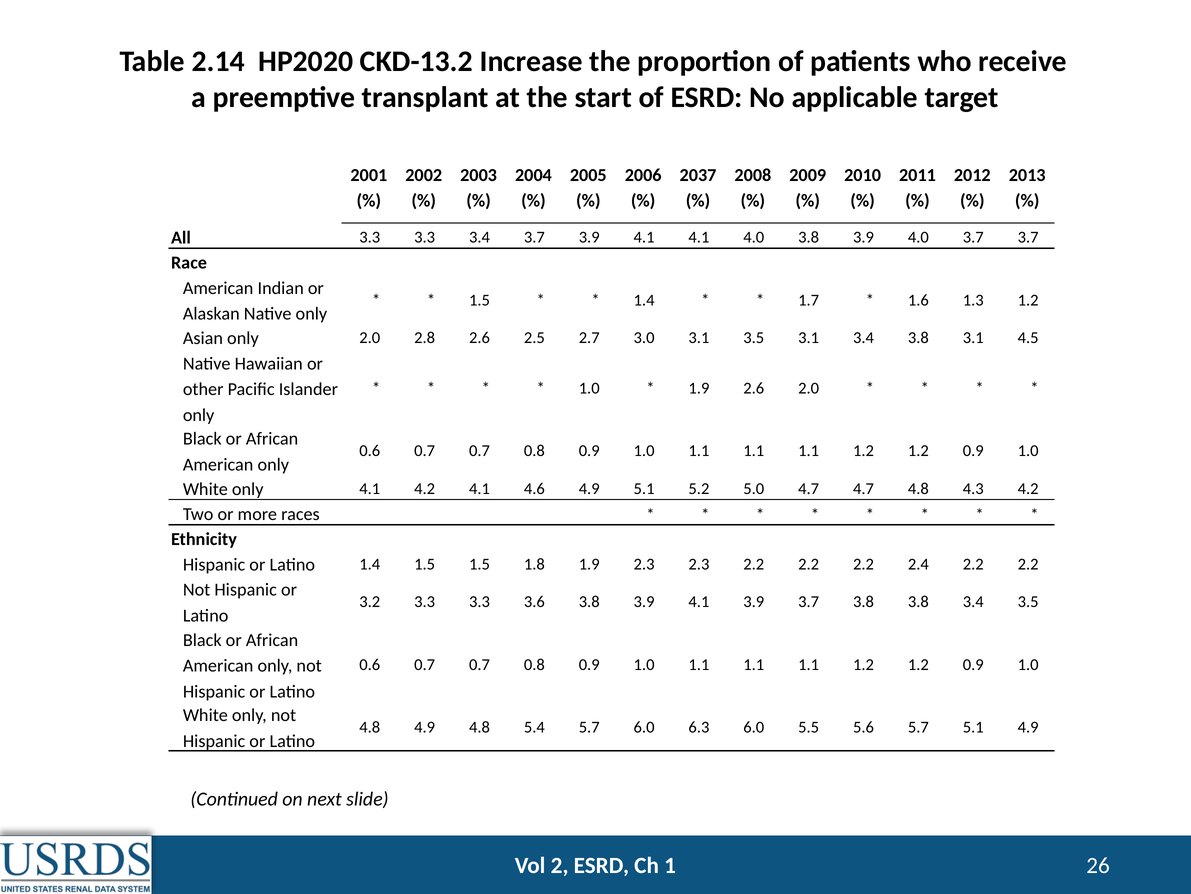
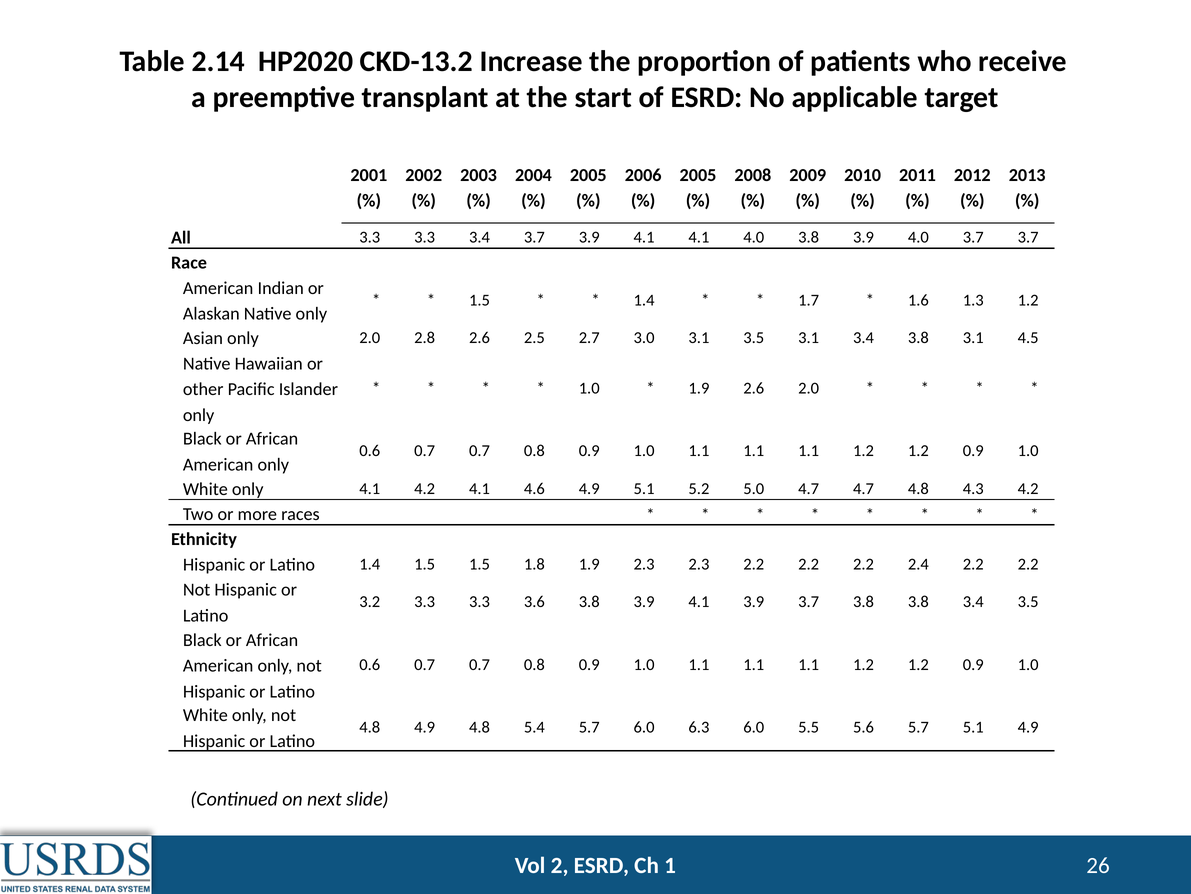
2037 at (698, 175): 2037 -> 2005
